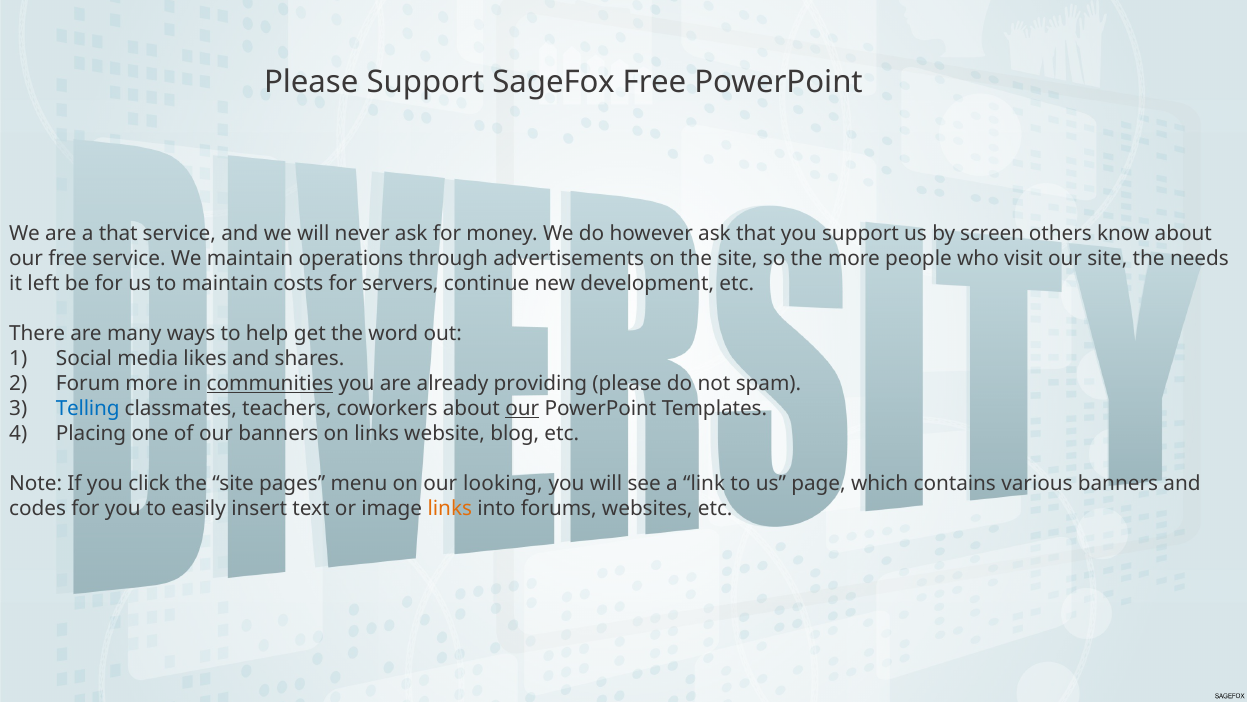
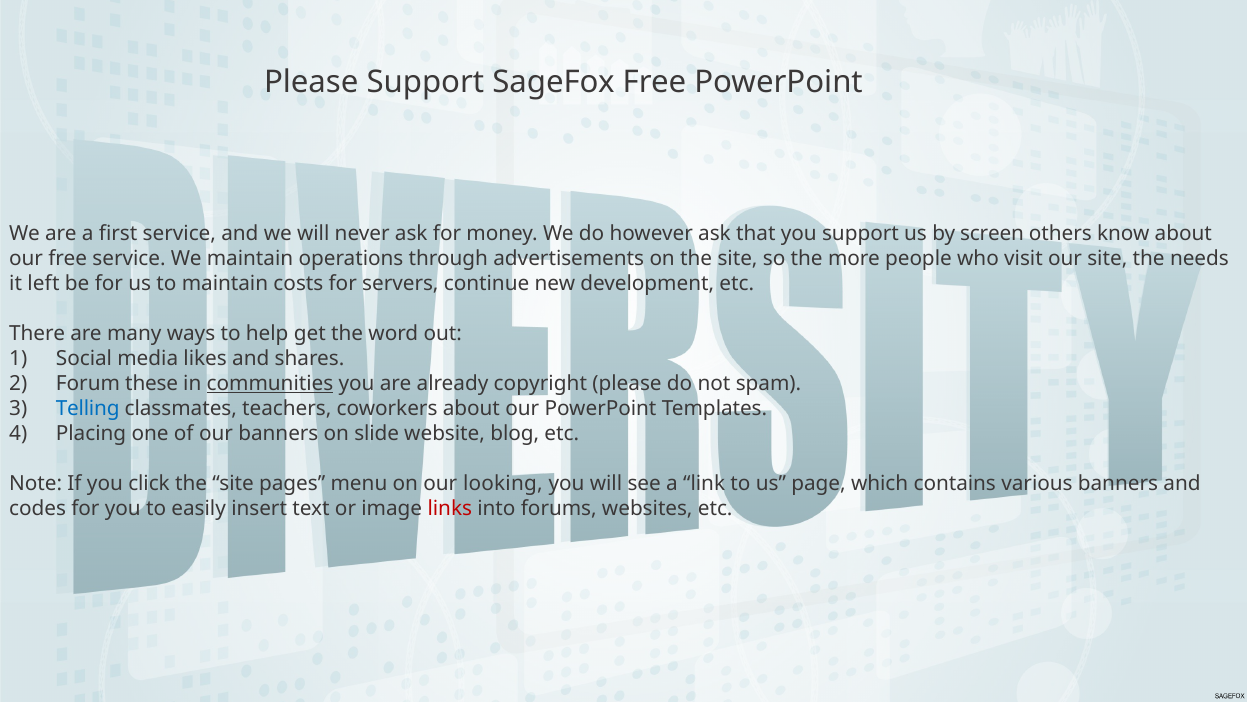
a that: that -> first
Forum more: more -> these
providing: providing -> copyright
our at (522, 408) underline: present -> none
on links: links -> slide
links at (450, 508) colour: orange -> red
